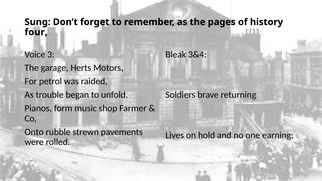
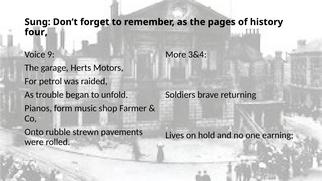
3: 3 -> 9
Bleak: Bleak -> More
